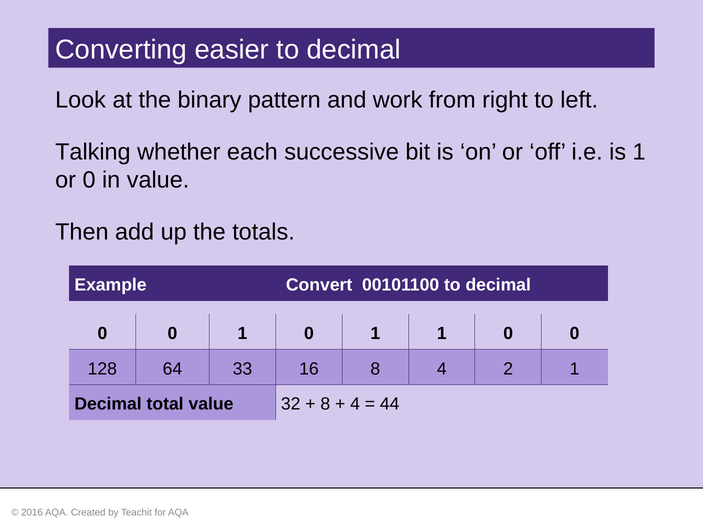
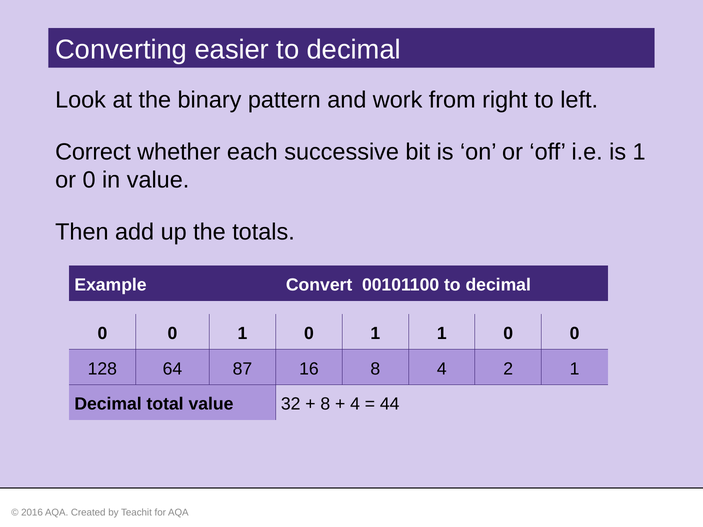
Talking: Talking -> Correct
33: 33 -> 87
